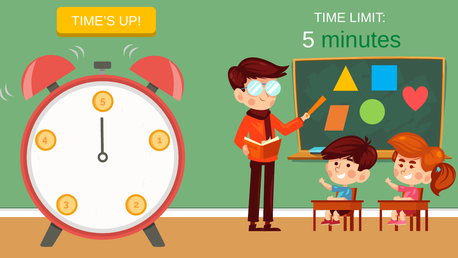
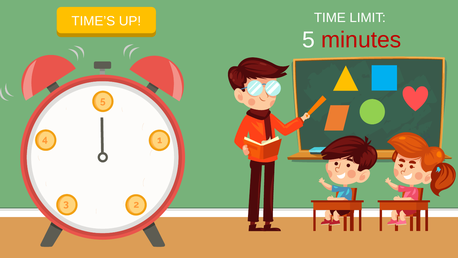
minutes colour: green -> red
